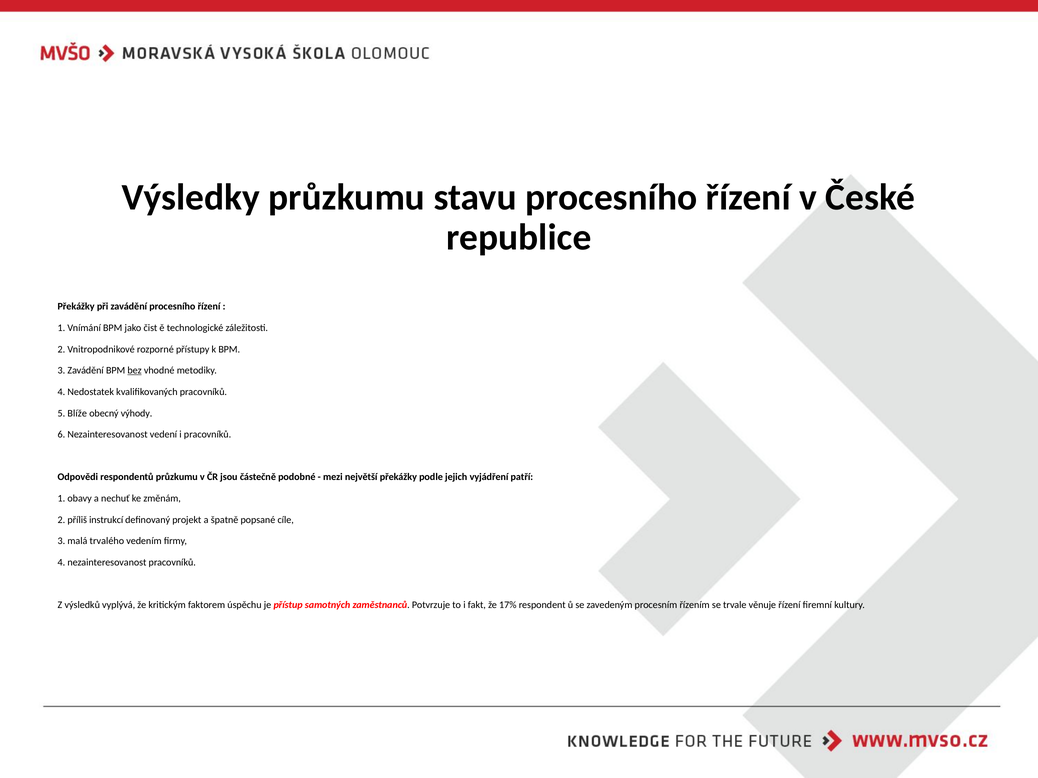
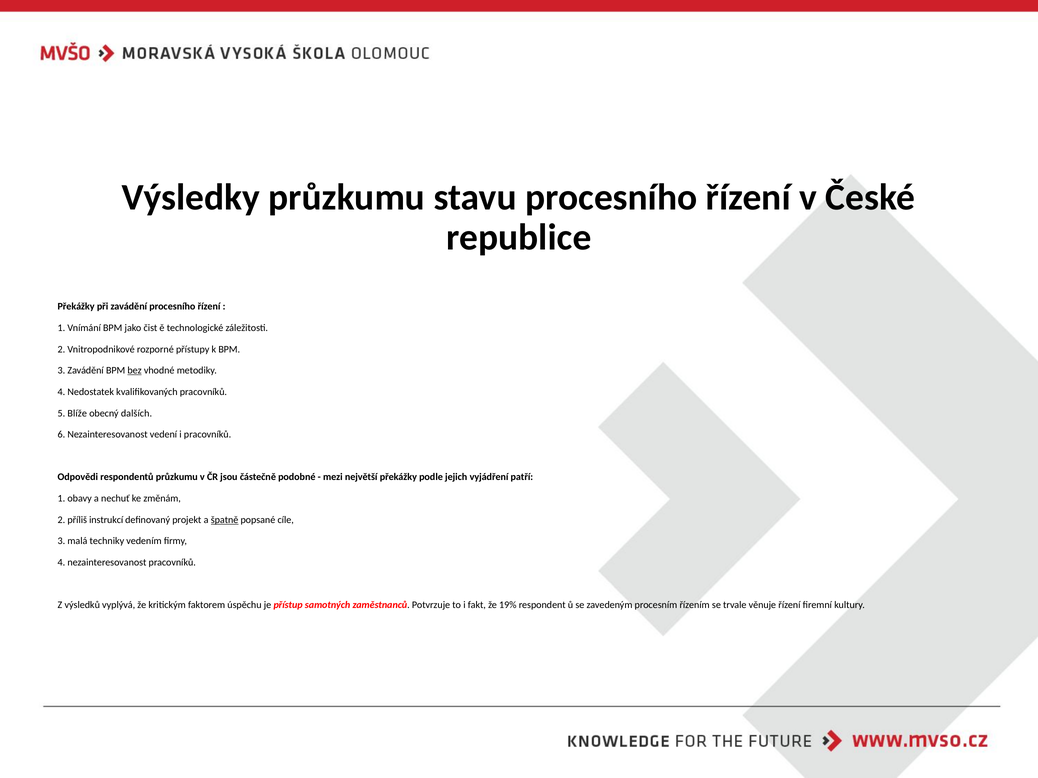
výhody: výhody -> dalších
špatně underline: none -> present
trvalého: trvalého -> techniky
17%: 17% -> 19%
